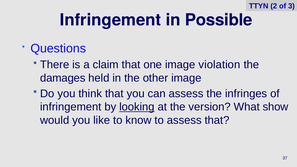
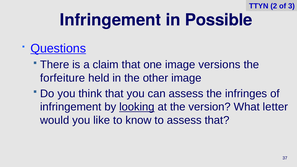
Questions underline: none -> present
violation: violation -> versions
damages: damages -> forfeiture
show: show -> letter
